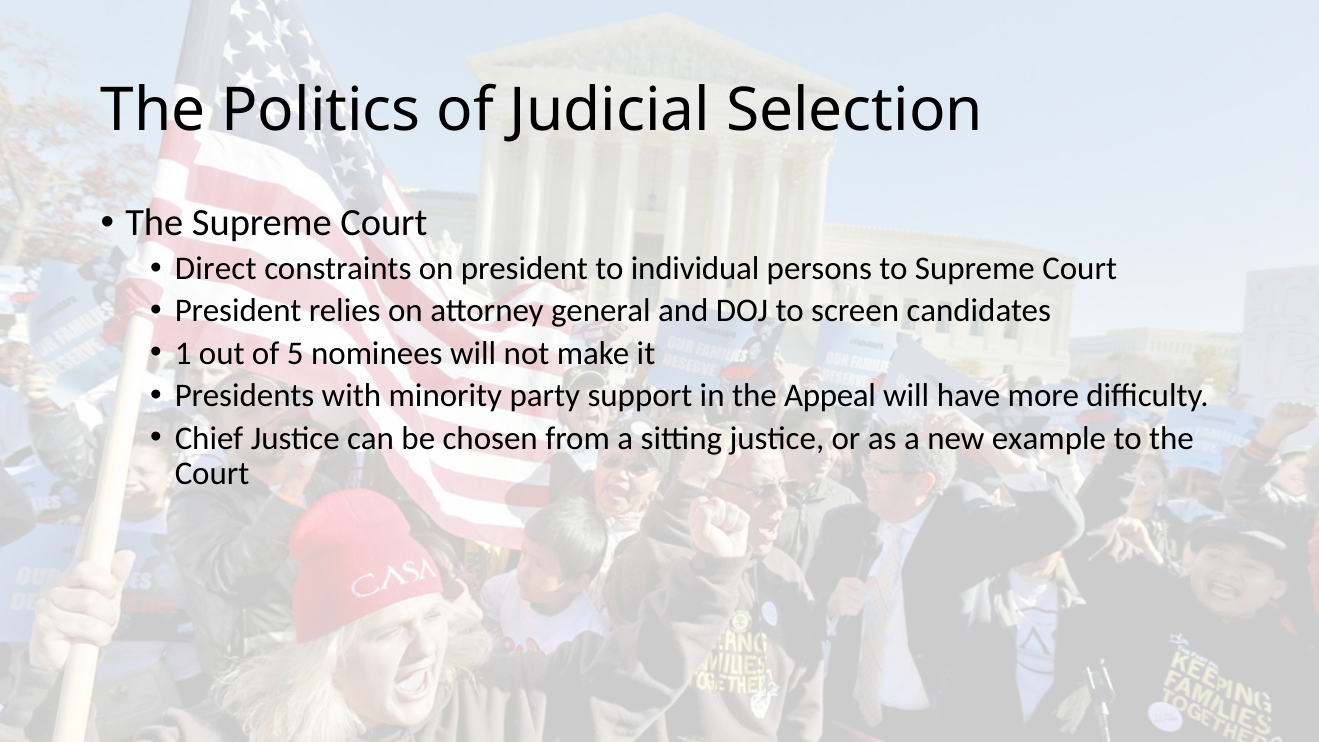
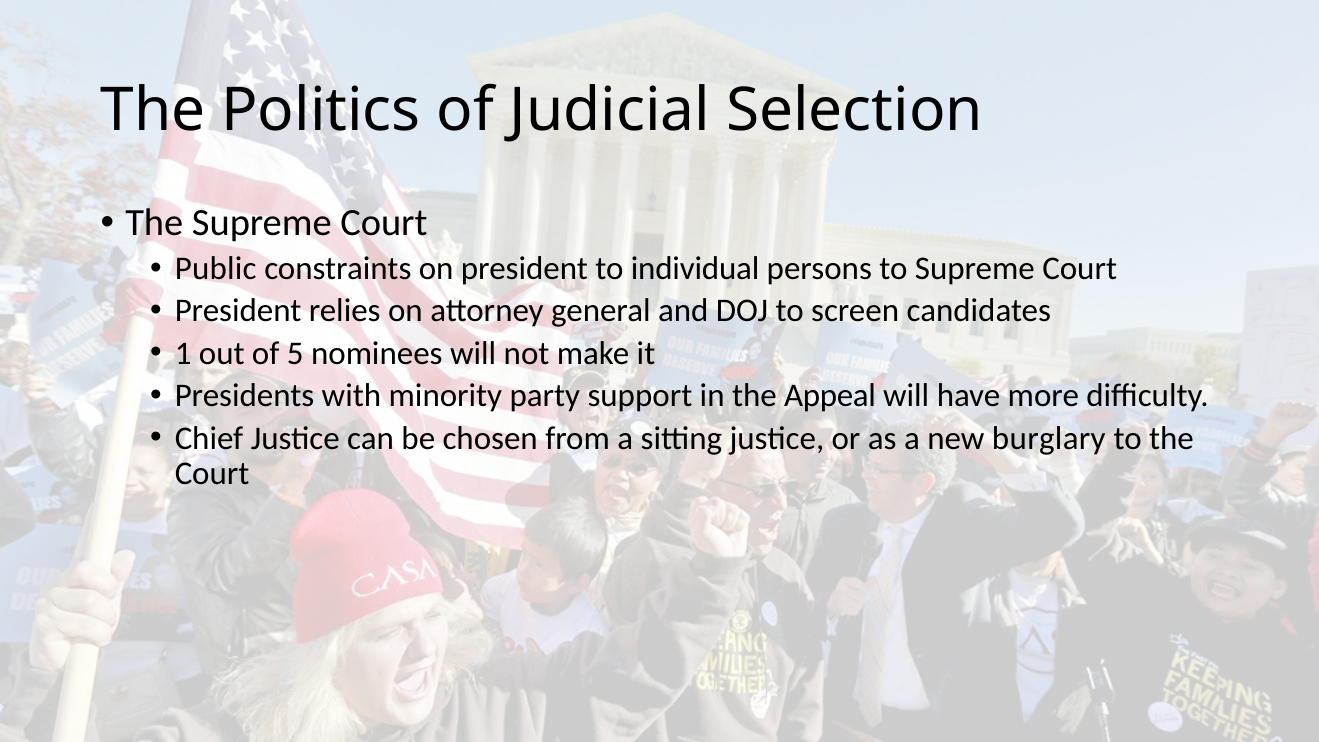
Direct: Direct -> Public
example: example -> burglary
